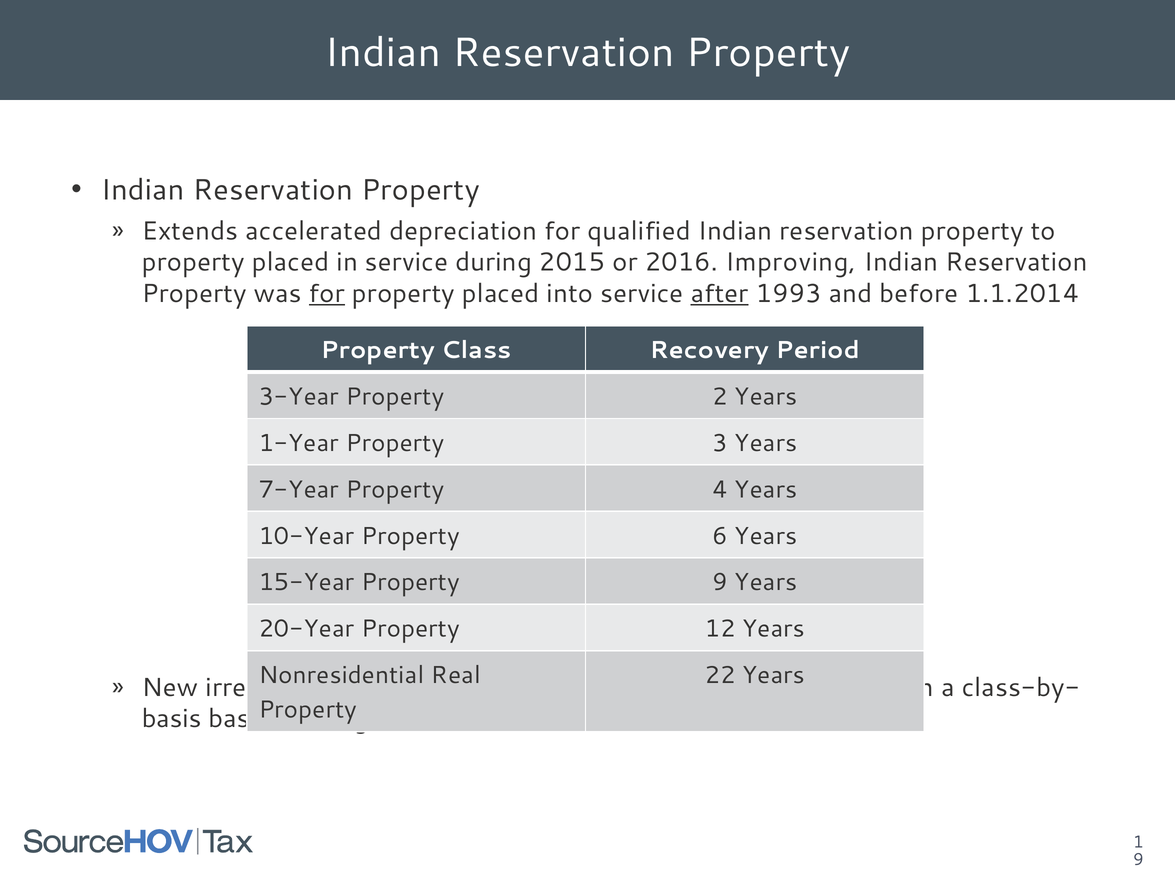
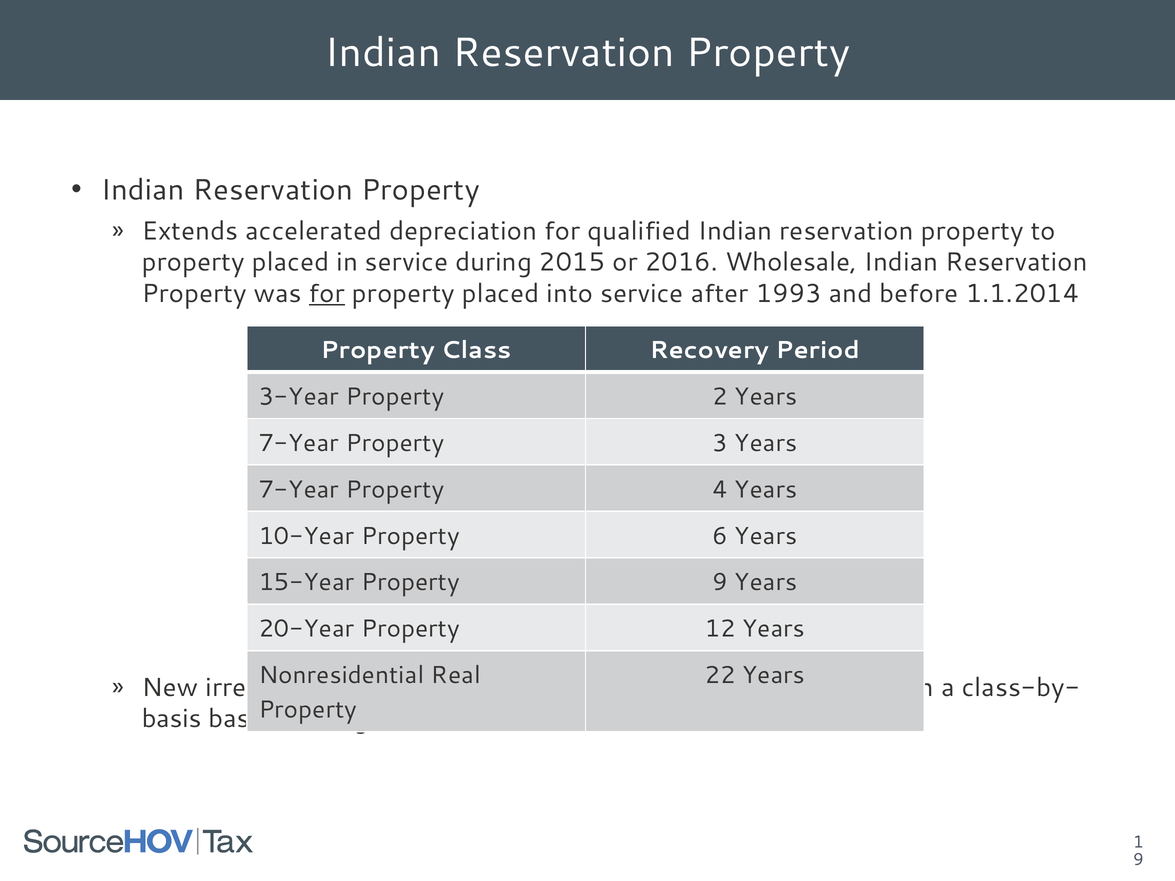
Improving: Improving -> Wholesale
after underline: present -> none
1-Year at (299, 443): 1-Year -> 7-Year
